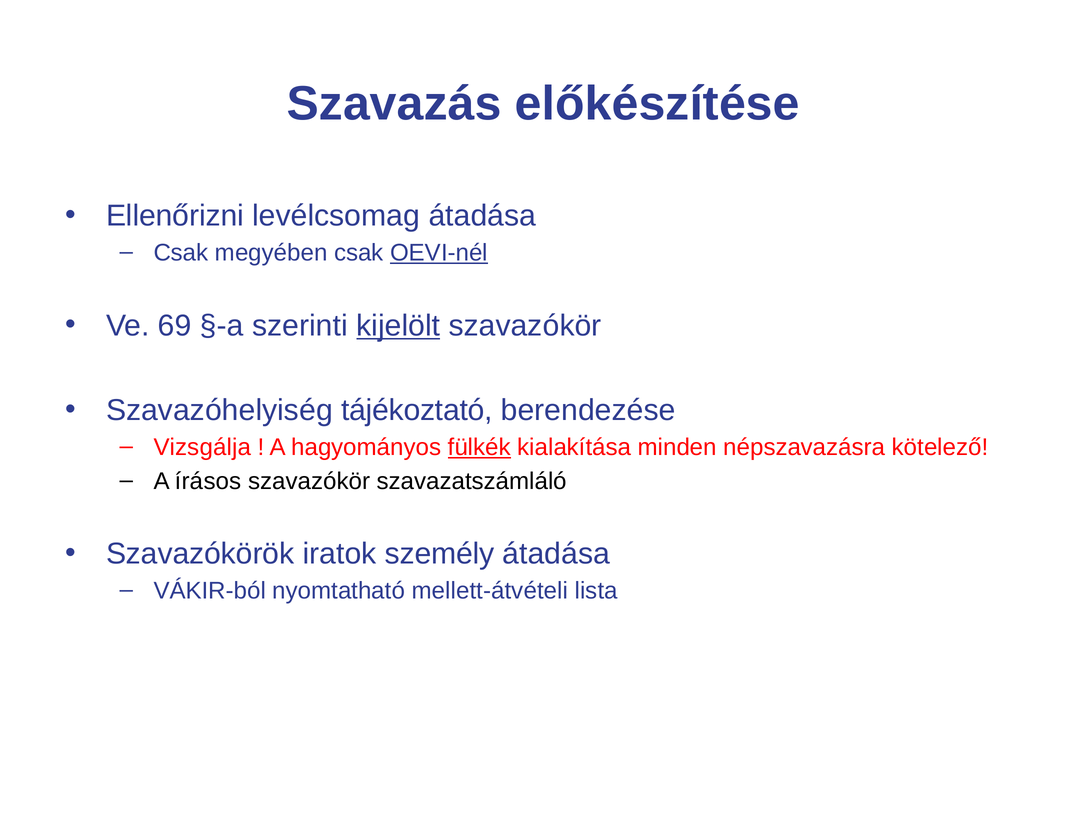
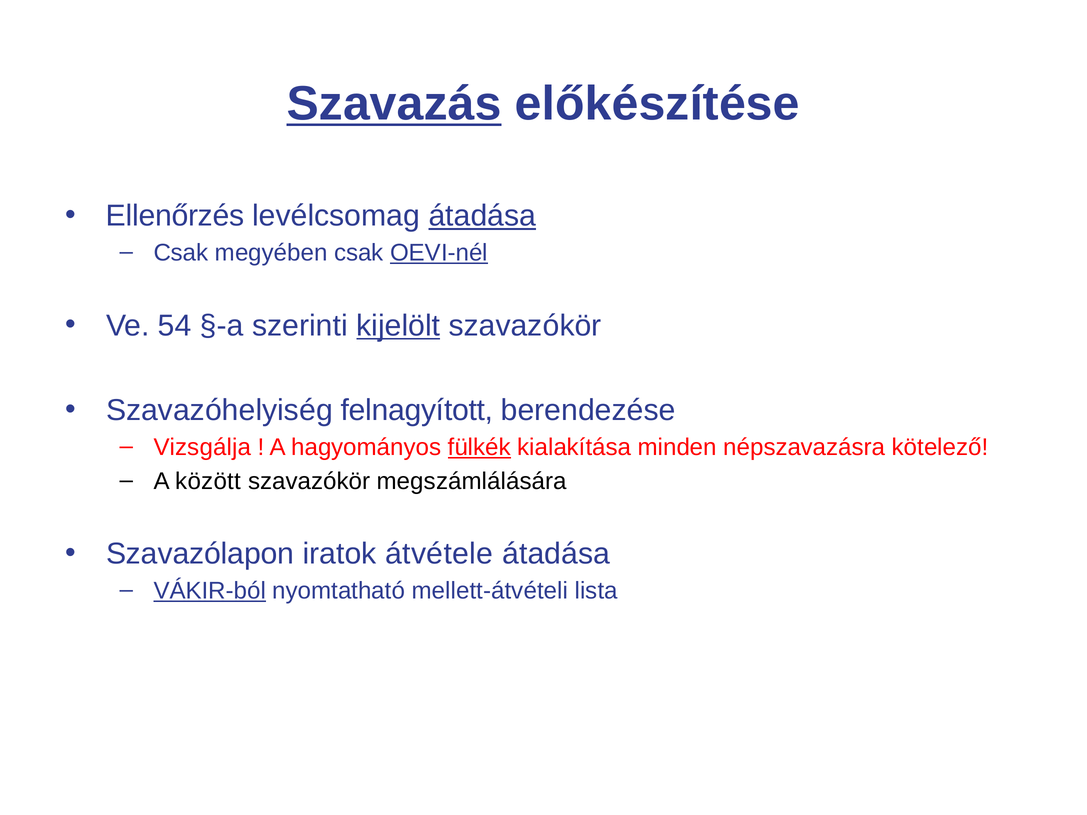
Szavazás underline: none -> present
Ellenőrizni: Ellenőrizni -> Ellenőrzés
átadása at (482, 216) underline: none -> present
69: 69 -> 54
tájékoztató: tájékoztató -> felnagyított
írásos: írásos -> között
szavazatszámláló: szavazatszámláló -> megszámlálására
Szavazókörök: Szavazókörök -> Szavazólapon
személy: személy -> átvétele
VÁKIR-ból underline: none -> present
